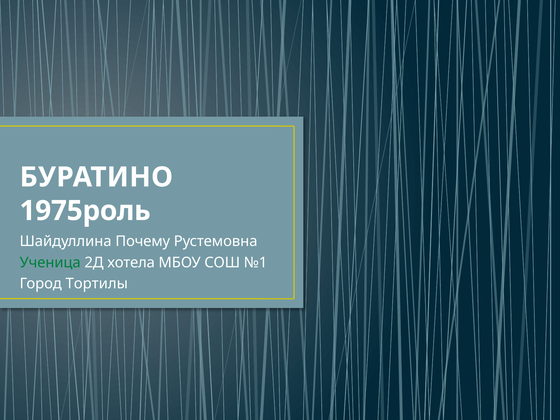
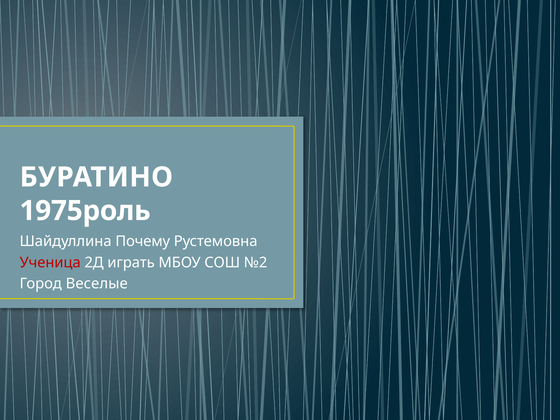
Ученица colour: green -> red
хотела: хотела -> играть
№1: №1 -> №2
Тортилы: Тортилы -> Веселые
